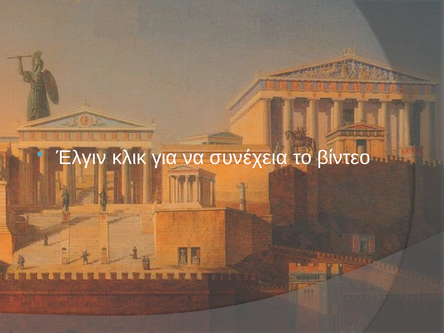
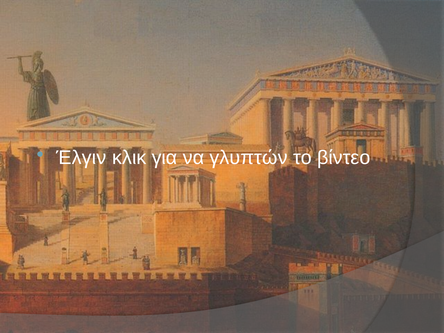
συνέχεια: συνέχεια -> γλυπτών
